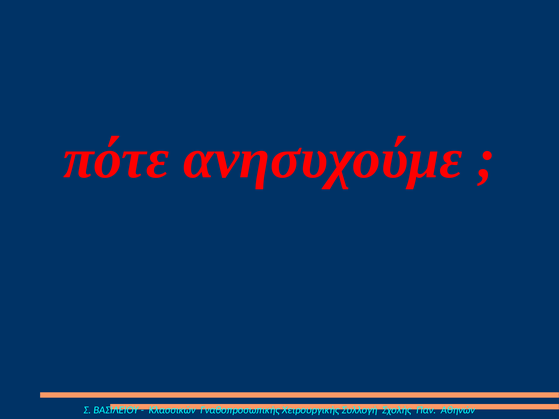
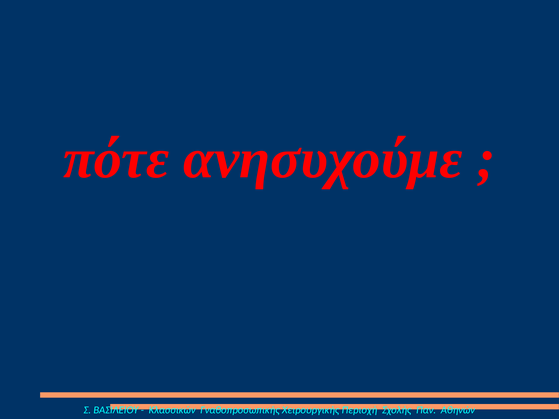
Συλλογή: Συλλογή -> Περιοχή
